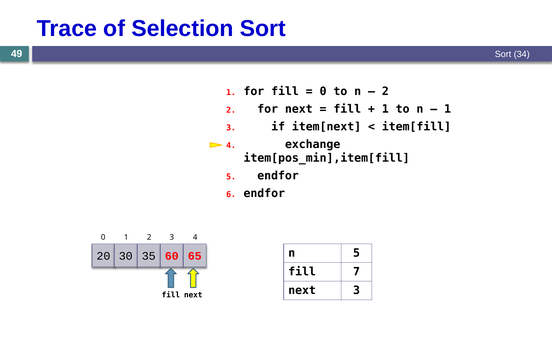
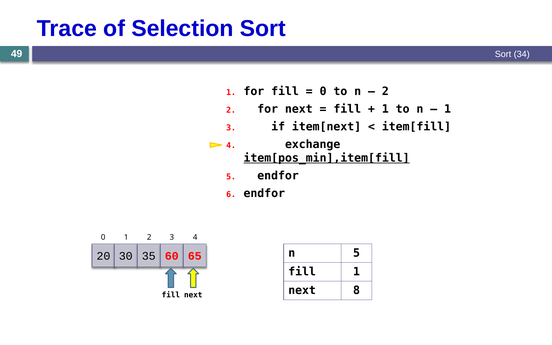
item[pos_min],item[fill underline: none -> present
fill 7: 7 -> 1
next 3: 3 -> 8
